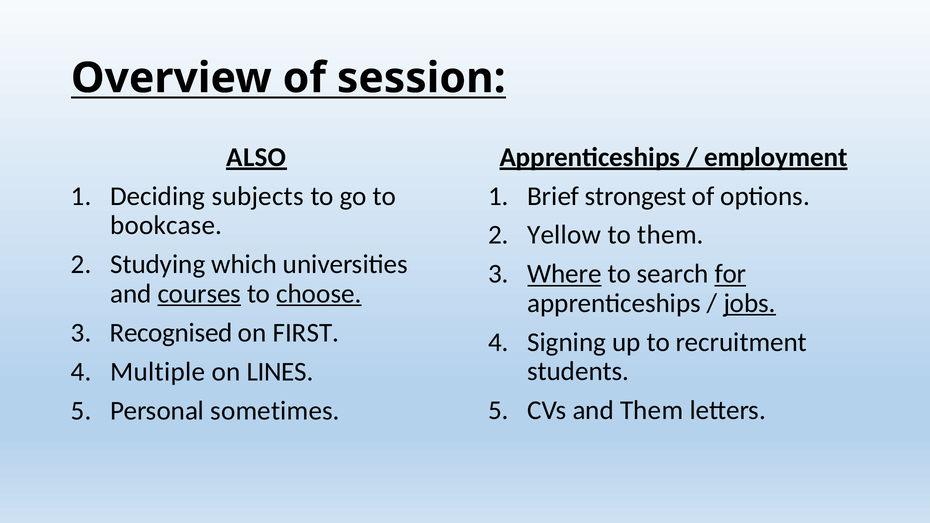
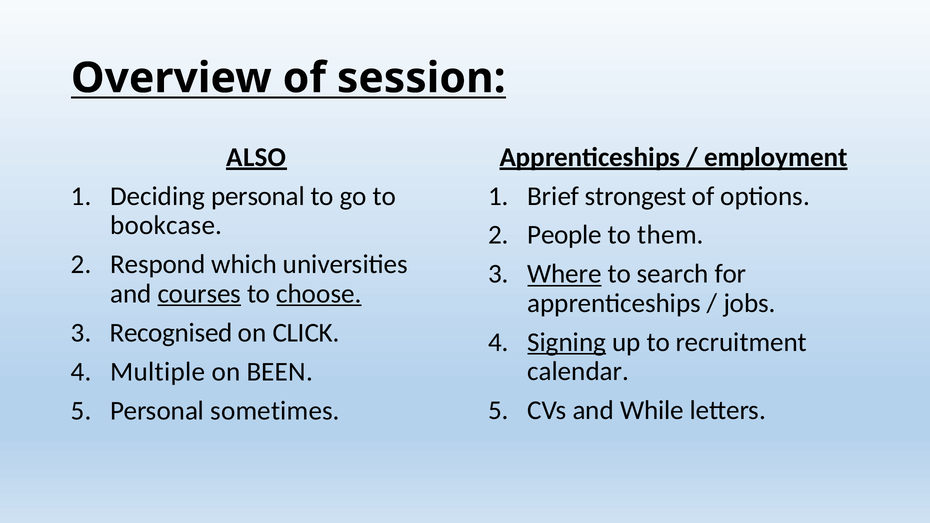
Deciding subjects: subjects -> personal
Yellow: Yellow -> People
Studying: Studying -> Respond
for underline: present -> none
jobs underline: present -> none
FIRST: FIRST -> CLICK
Signing underline: none -> present
students: students -> calendar
LINES: LINES -> BEEN
and Them: Them -> While
